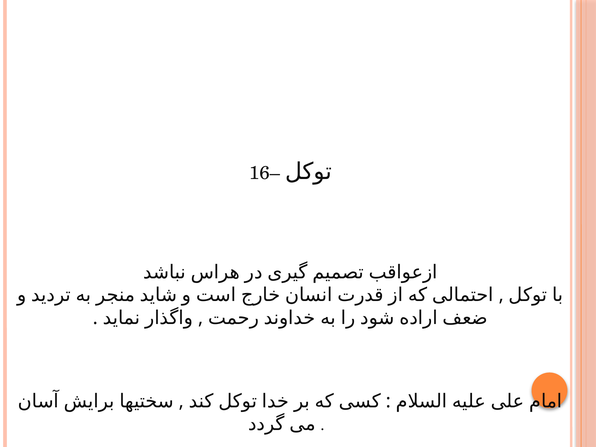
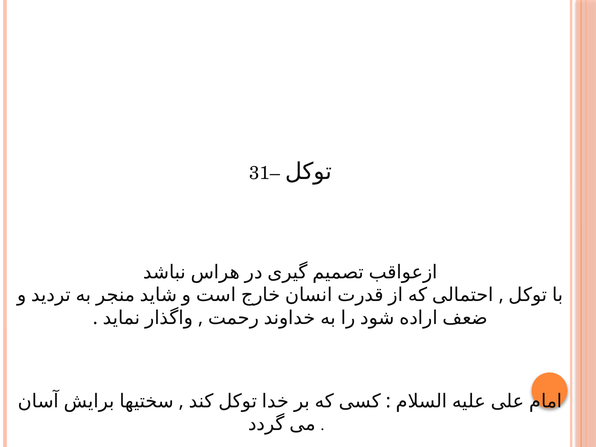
16–: 16– -> 31–
